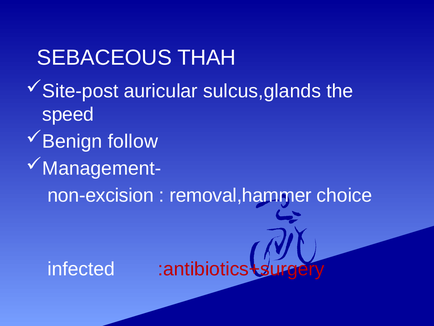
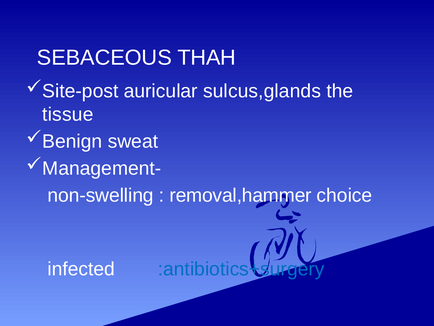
speed: speed -> tissue
follow: follow -> sweat
non-excision: non-excision -> non-swelling
:antibiotics+surgery colour: red -> blue
